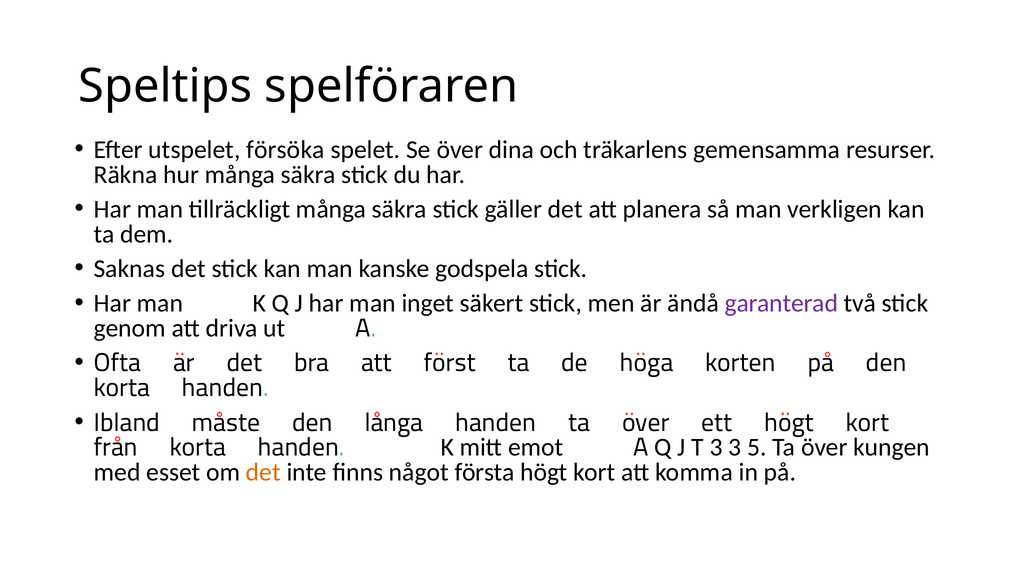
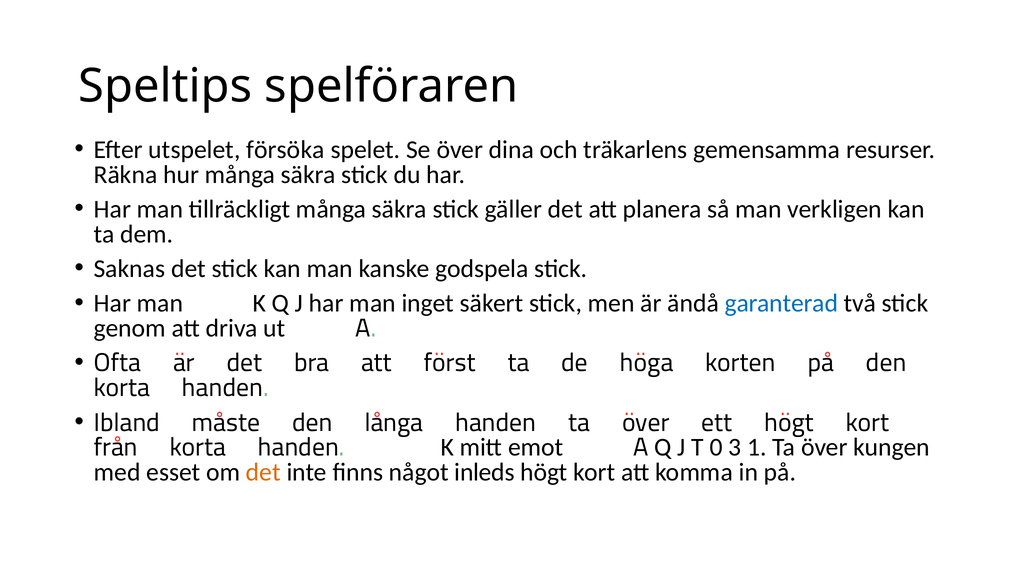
garanterad colour: purple -> blue
T 3: 3 -> 0
5: 5 -> 1
första: första -> inleds
